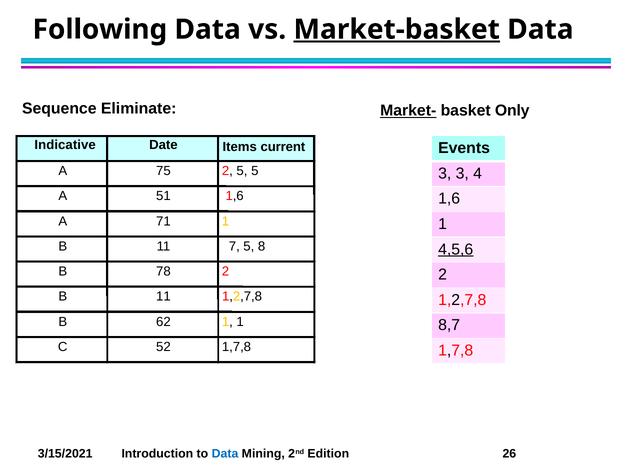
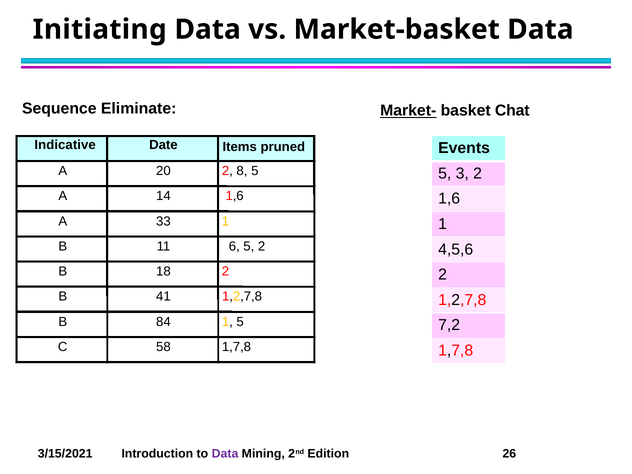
Following: Following -> Initiating
Market-basket underline: present -> none
Only: Only -> Chat
current: current -> pruned
75: 75 -> 20
2 5: 5 -> 8
3 at (445, 173): 3 -> 5
3 4: 4 -> 2
51: 51 -> 14
71: 71 -> 33
7: 7 -> 6
5 8: 8 -> 2
4,5,6 underline: present -> none
78: 78 -> 18
11 at (163, 297): 11 -> 41
62: 62 -> 84
1 1: 1 -> 5
8,7: 8,7 -> 7,2
52: 52 -> 58
Data at (225, 454) colour: blue -> purple
